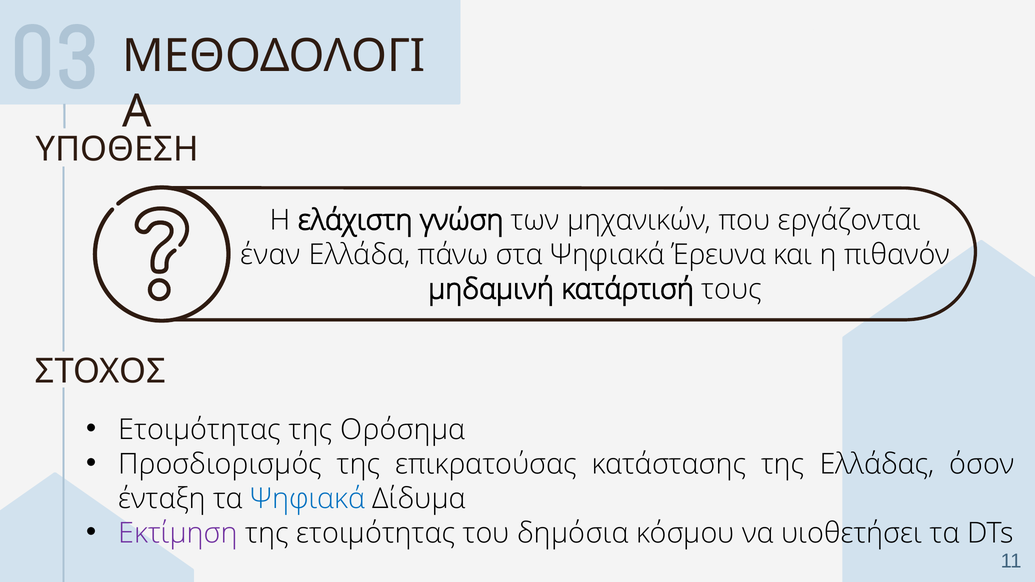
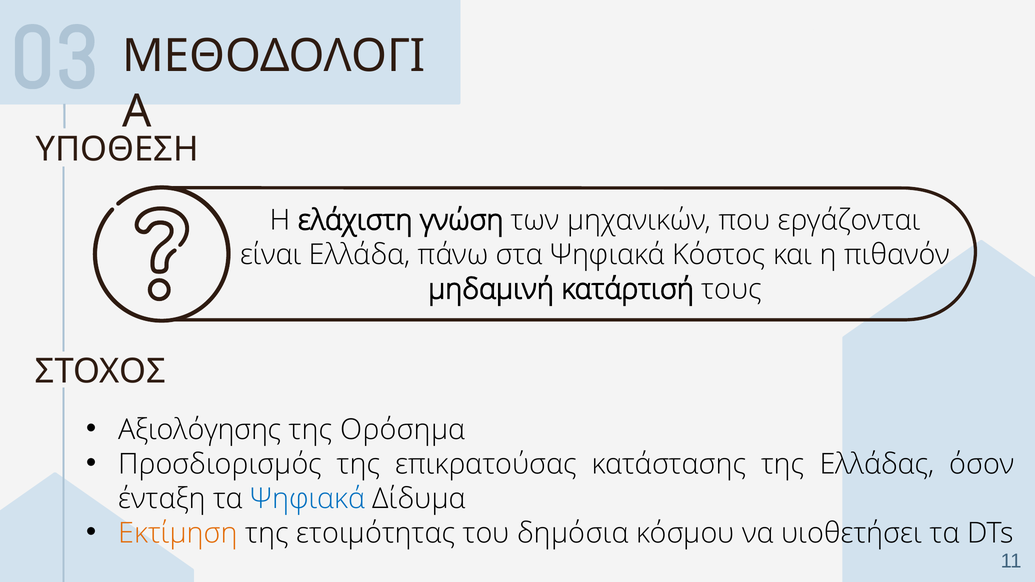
έναν: έναν -> είναι
Έρευνα: Έρευνα -> Κόστος
Ετοιμότητας at (200, 430): Ετοιμότητας -> Αξιολόγησης
Εκτίμηση colour: purple -> orange
